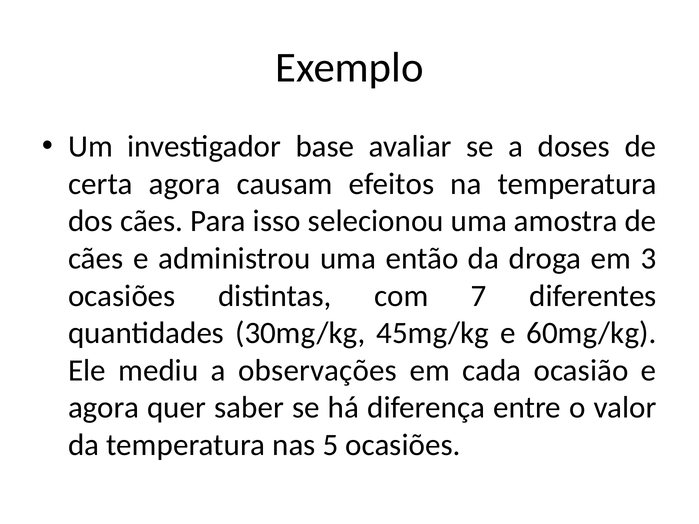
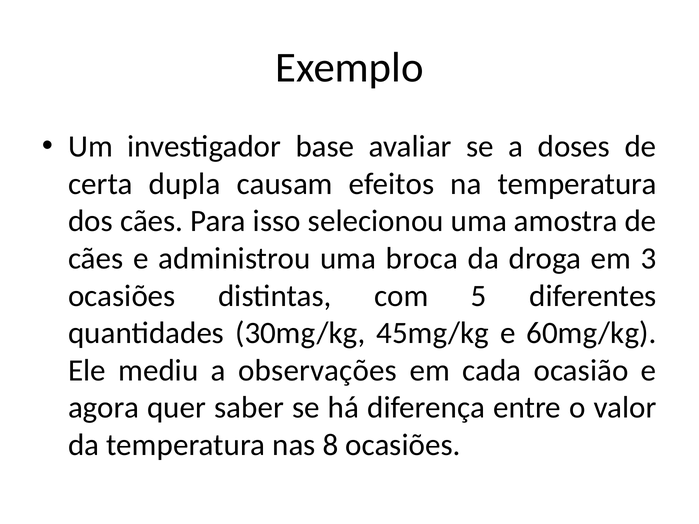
certa agora: agora -> dupla
então: então -> broca
7: 7 -> 5
5: 5 -> 8
